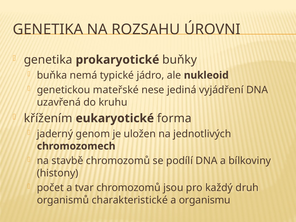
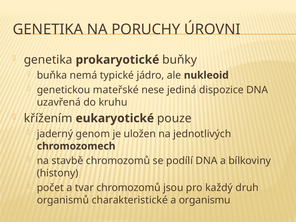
ROZSAHU: ROZSAHU -> PORUCHY
vyjádření: vyjádření -> dispozice
forma: forma -> pouze
